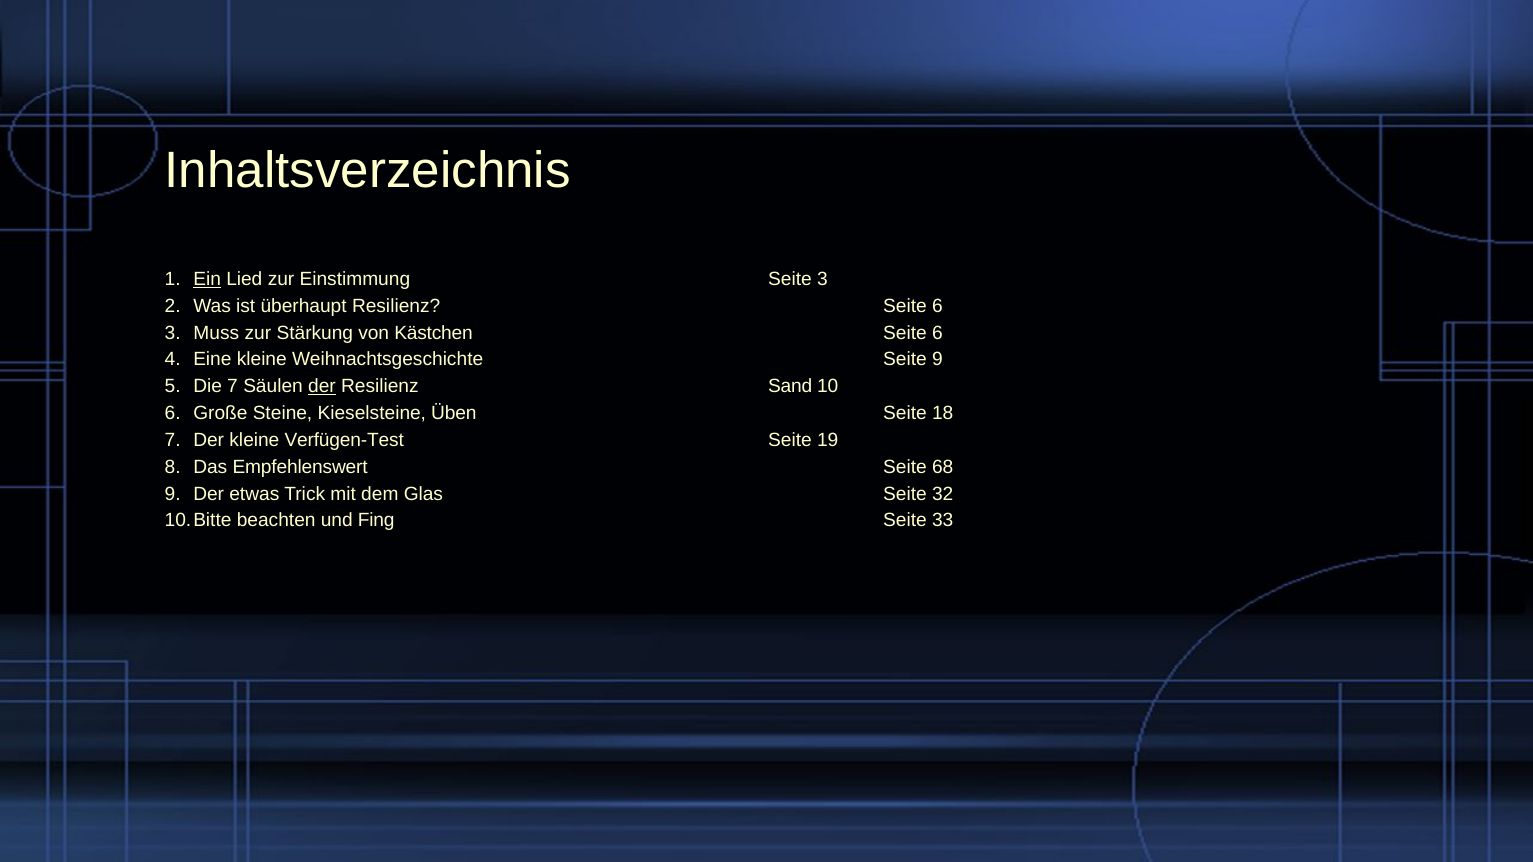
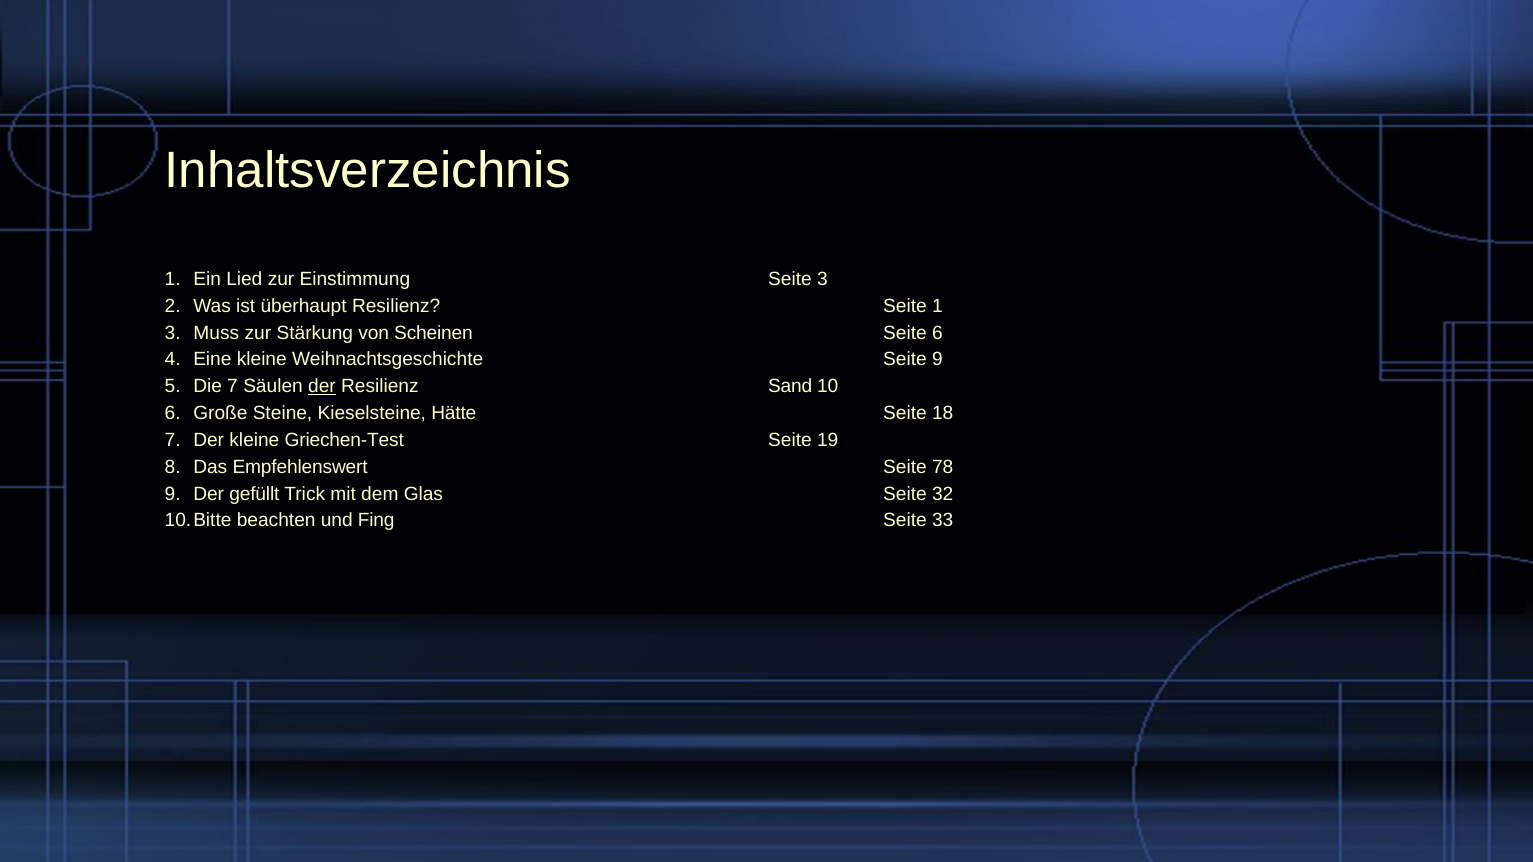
Ein underline: present -> none
Resilienz Seite 6: 6 -> 1
Kästchen: Kästchen -> Scheinen
Üben: Üben -> Hätte
Verfügen-Test: Verfügen-Test -> Griechen-Test
68: 68 -> 78
etwas: etwas -> gefüllt
